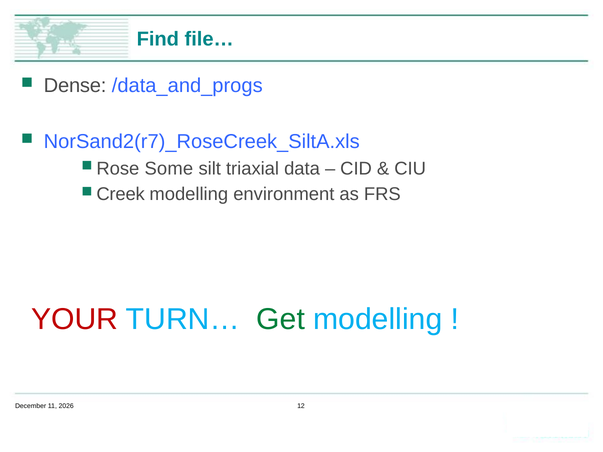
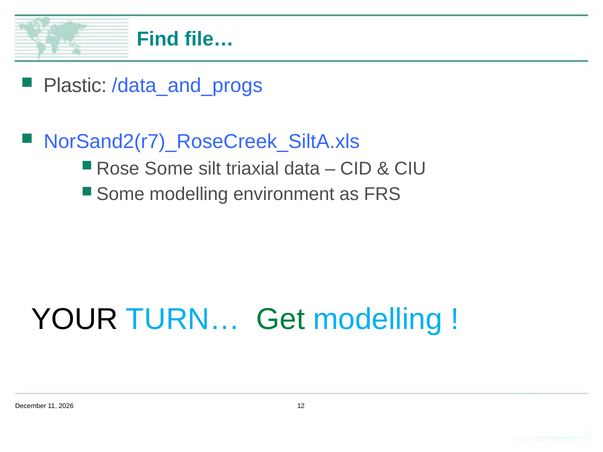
Dense: Dense -> Plastic
Creek at (121, 194): Creek -> Some
YOUR colour: red -> black
